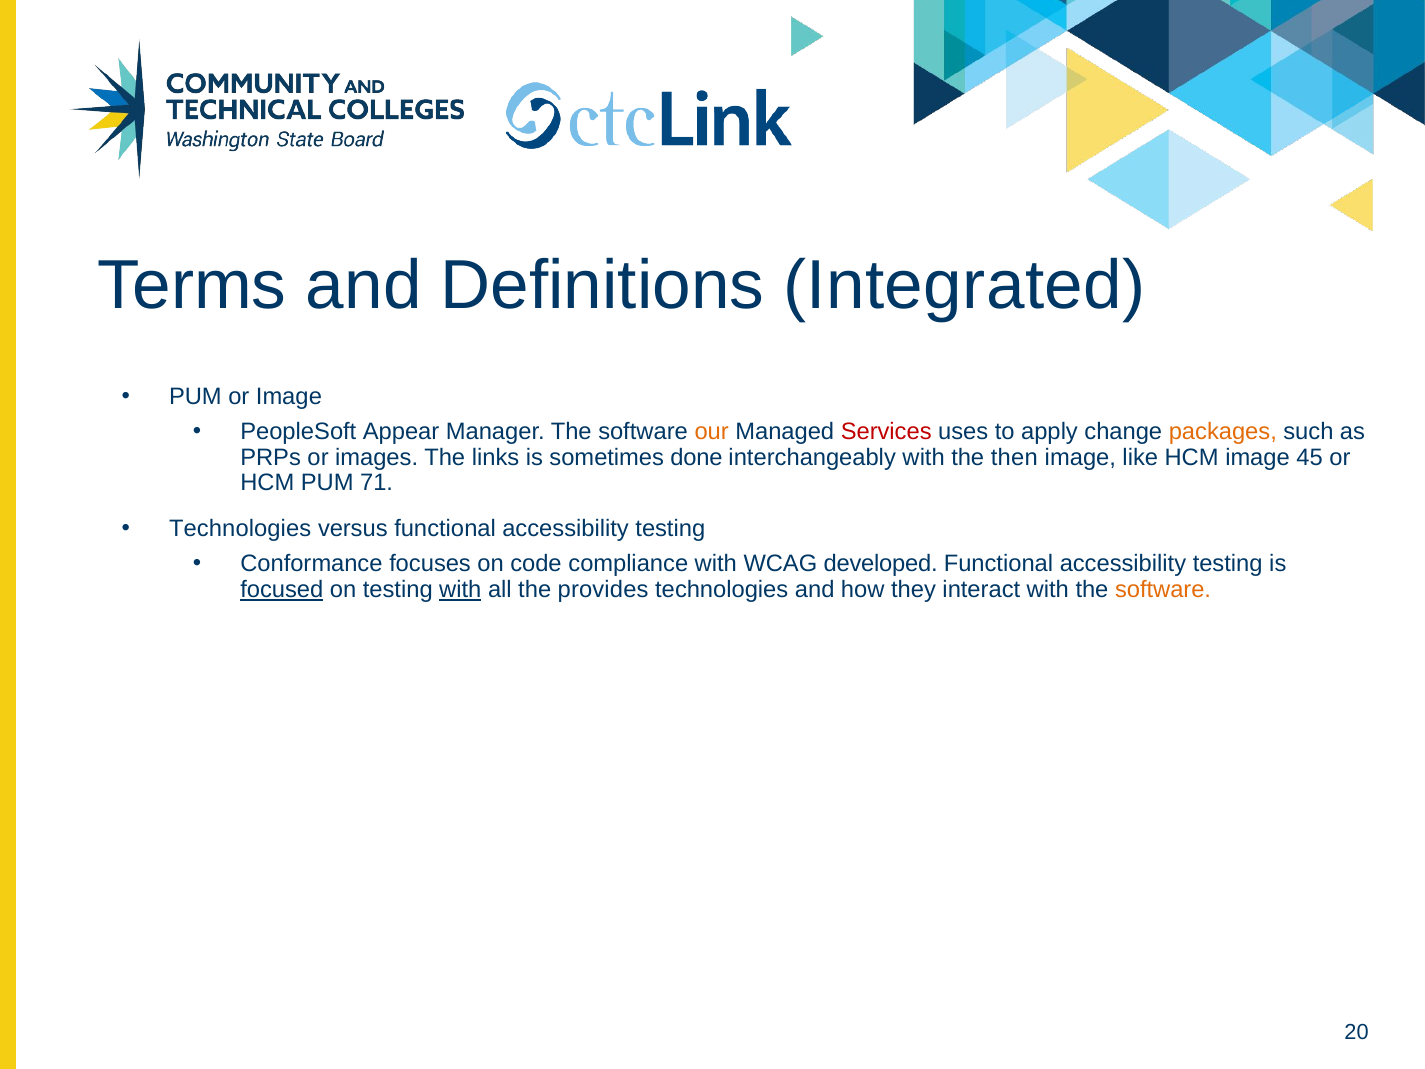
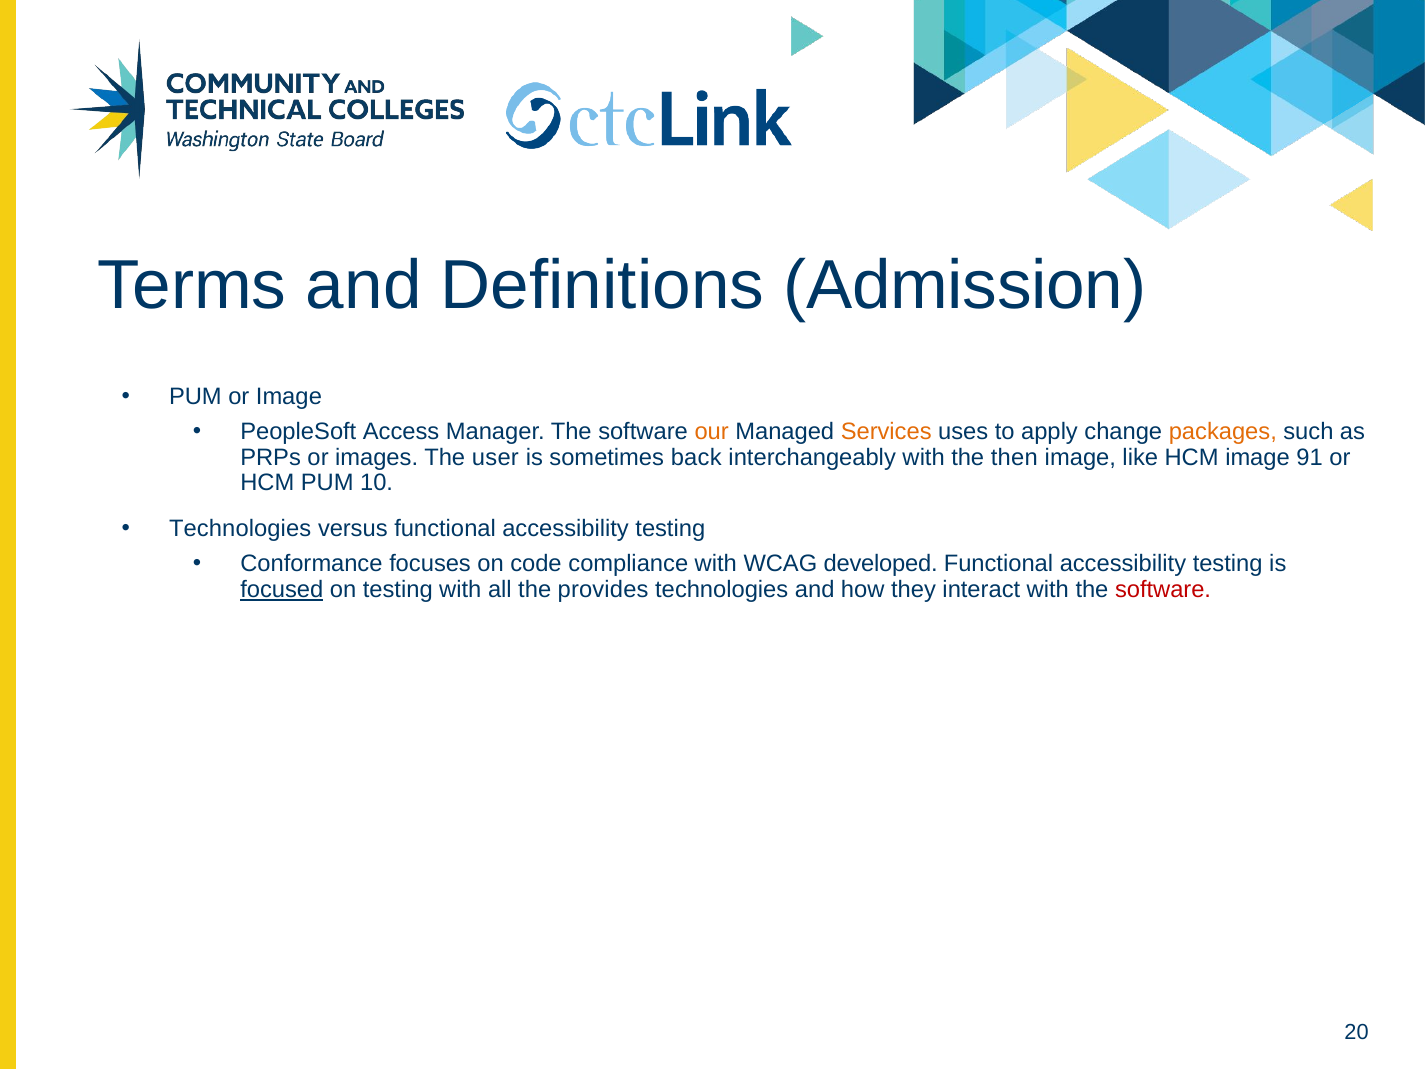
Integrated: Integrated -> Admission
Appear: Appear -> Access
Services colour: red -> orange
links: links -> user
done: done -> back
45: 45 -> 91
71: 71 -> 10
with at (460, 590) underline: present -> none
software at (1163, 590) colour: orange -> red
